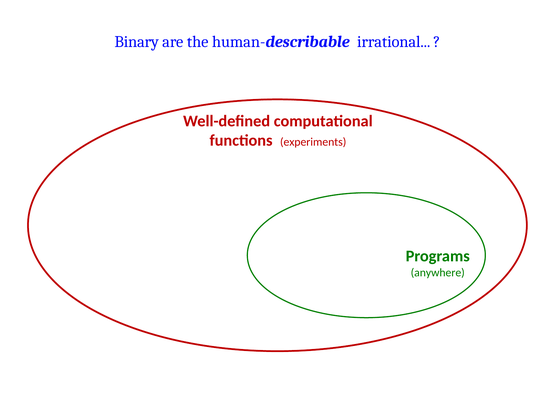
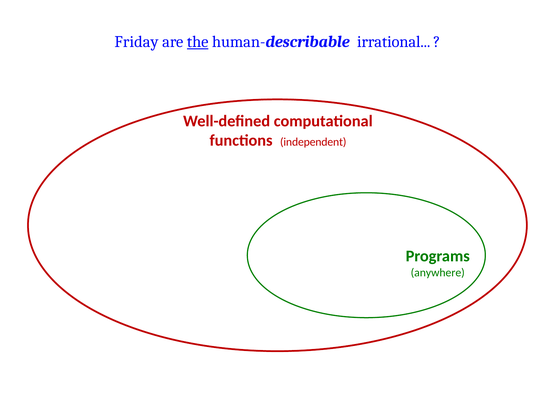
Binary: Binary -> Friday
the underline: none -> present
experiments: experiments -> independent
